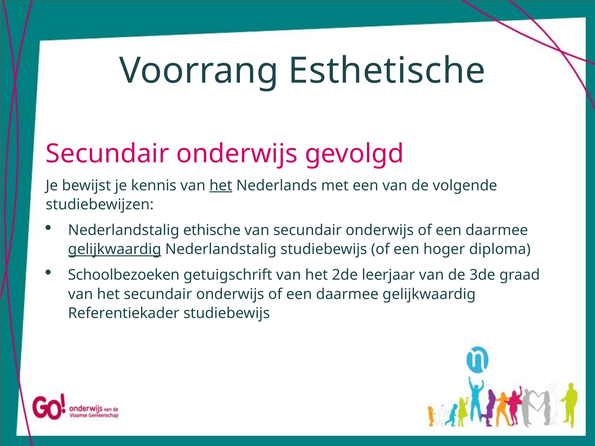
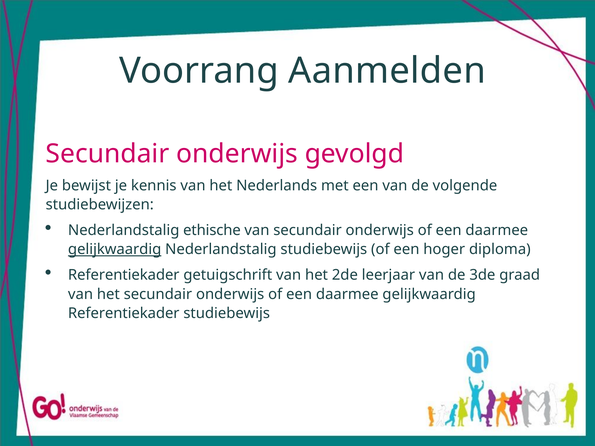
Esthetische: Esthetische -> Aanmelden
het at (221, 186) underline: present -> none
Schoolbezoeken at (124, 275): Schoolbezoeken -> Referentiekader
